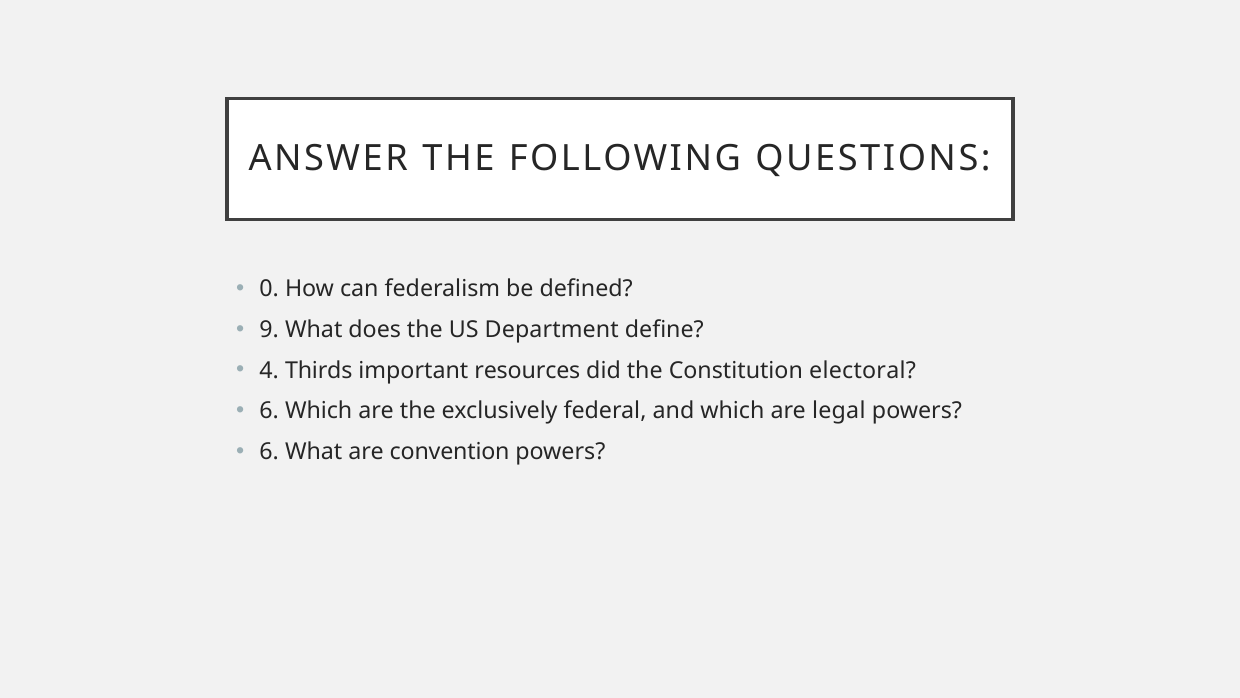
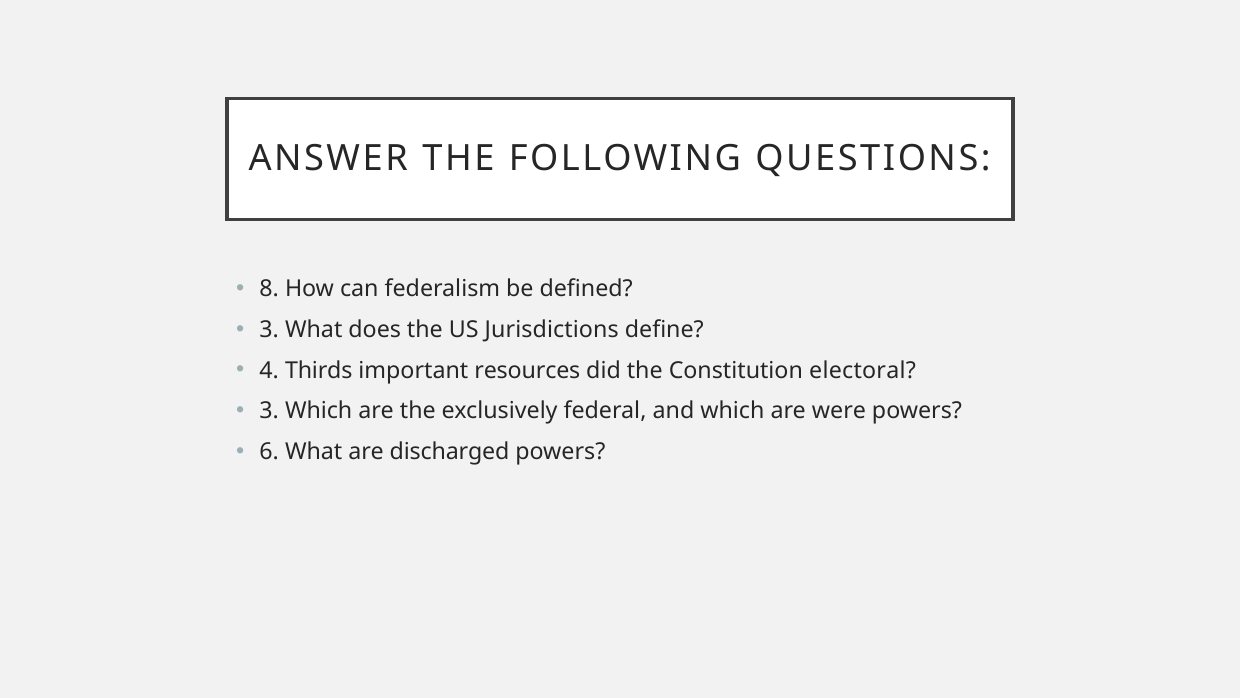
0: 0 -> 8
9 at (269, 329): 9 -> 3
Department: Department -> Jurisdictions
6 at (269, 411): 6 -> 3
legal: legal -> were
convention: convention -> discharged
